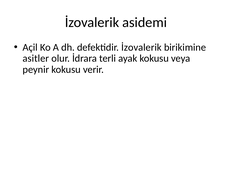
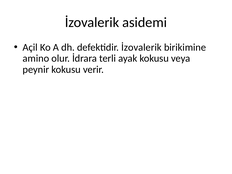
asitler: asitler -> amino
